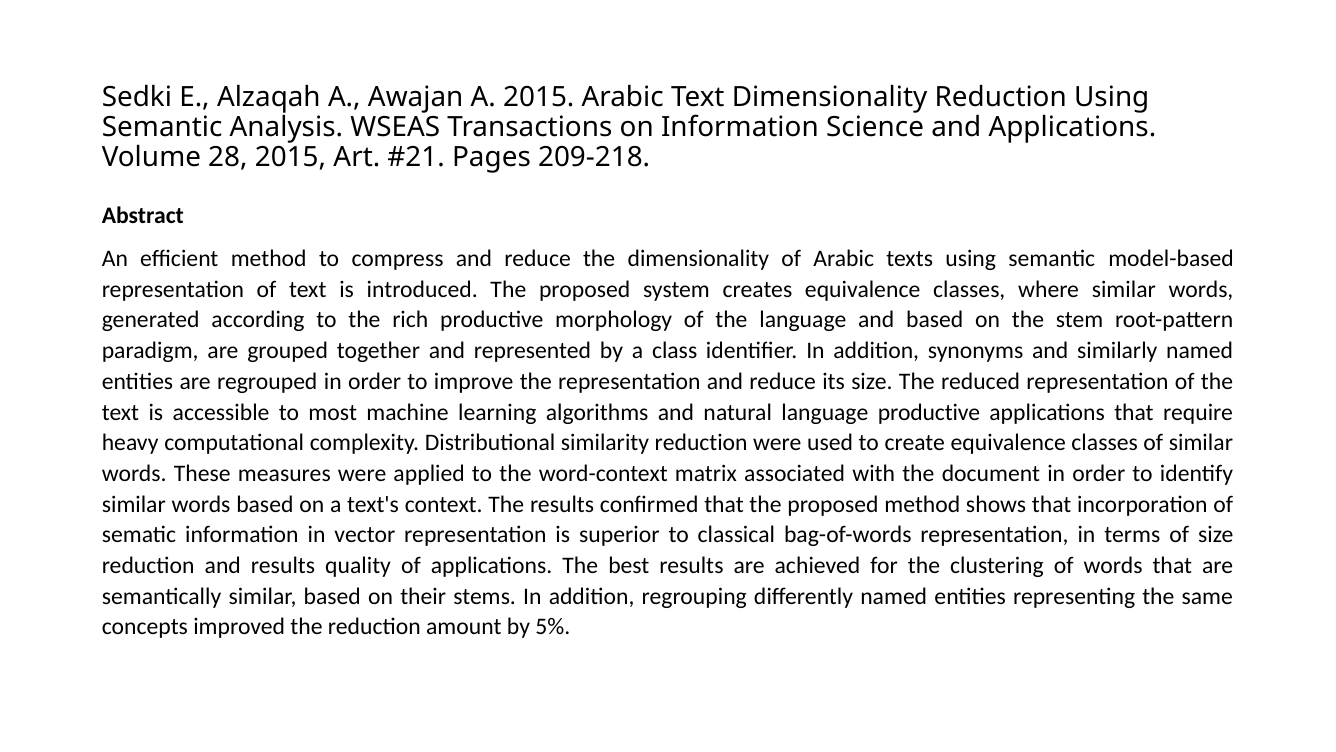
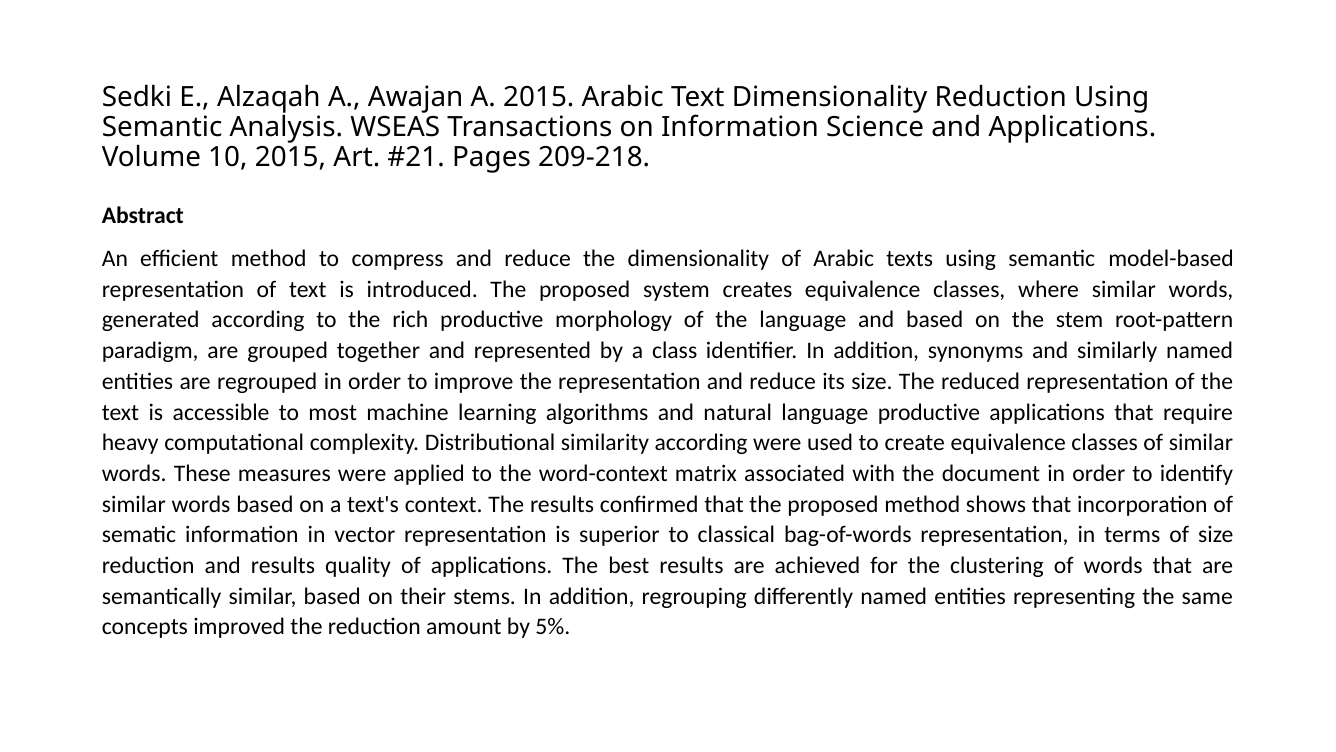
28: 28 -> 10
similarity reduction: reduction -> according
